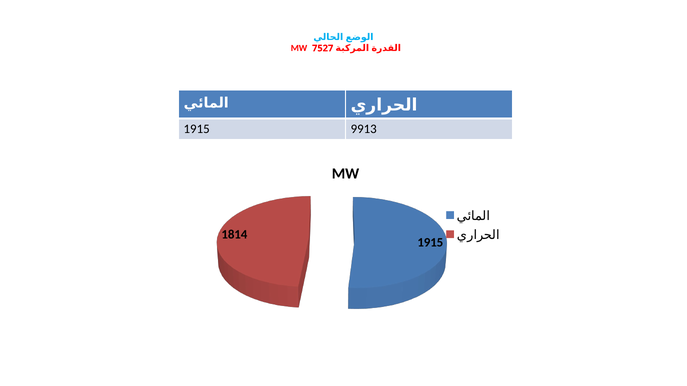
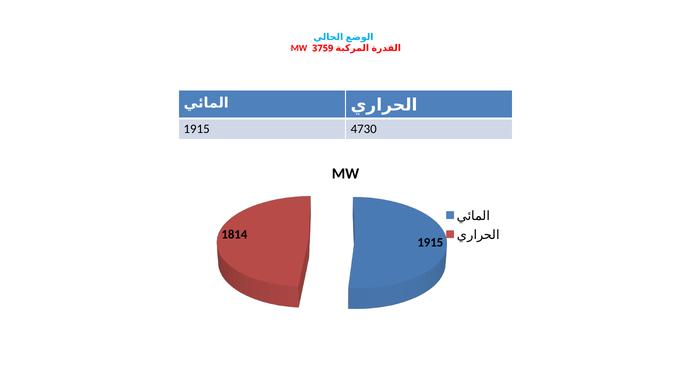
7527: 7527 -> 3759
9913: 9913 -> 4730
